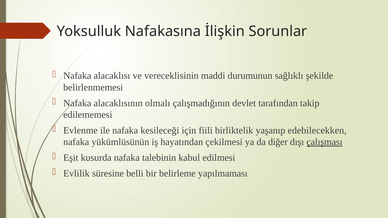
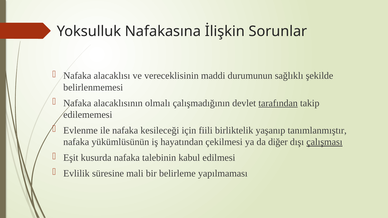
tarafından underline: none -> present
edebilecekken: edebilecekken -> tanımlanmıştır
belli: belli -> mali
